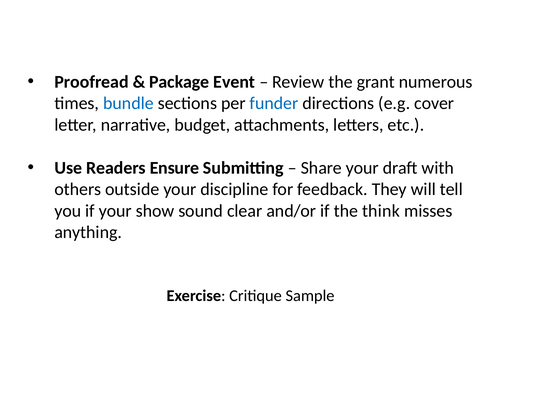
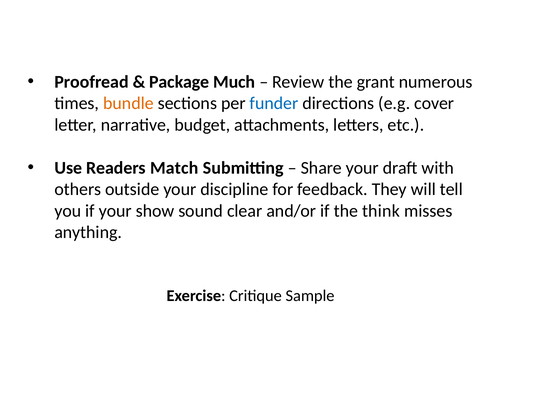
Event: Event -> Much
bundle colour: blue -> orange
Ensure: Ensure -> Match
